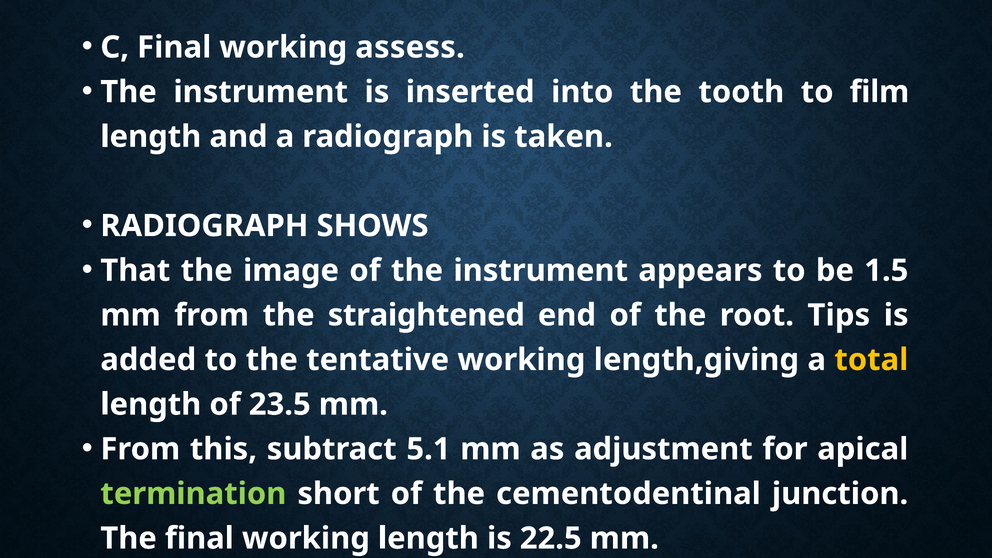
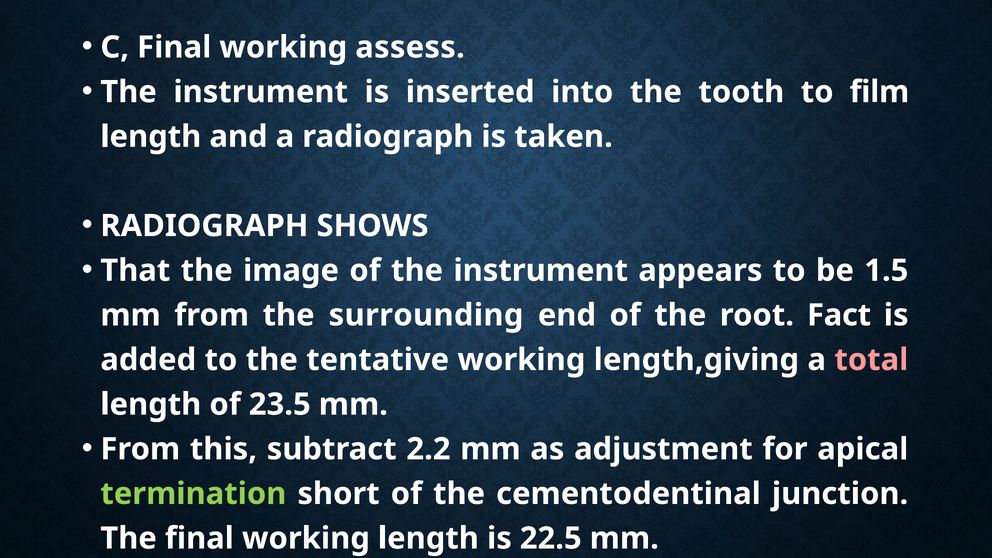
straightened: straightened -> surrounding
Tips: Tips -> Fact
total colour: yellow -> pink
5.1: 5.1 -> 2.2
